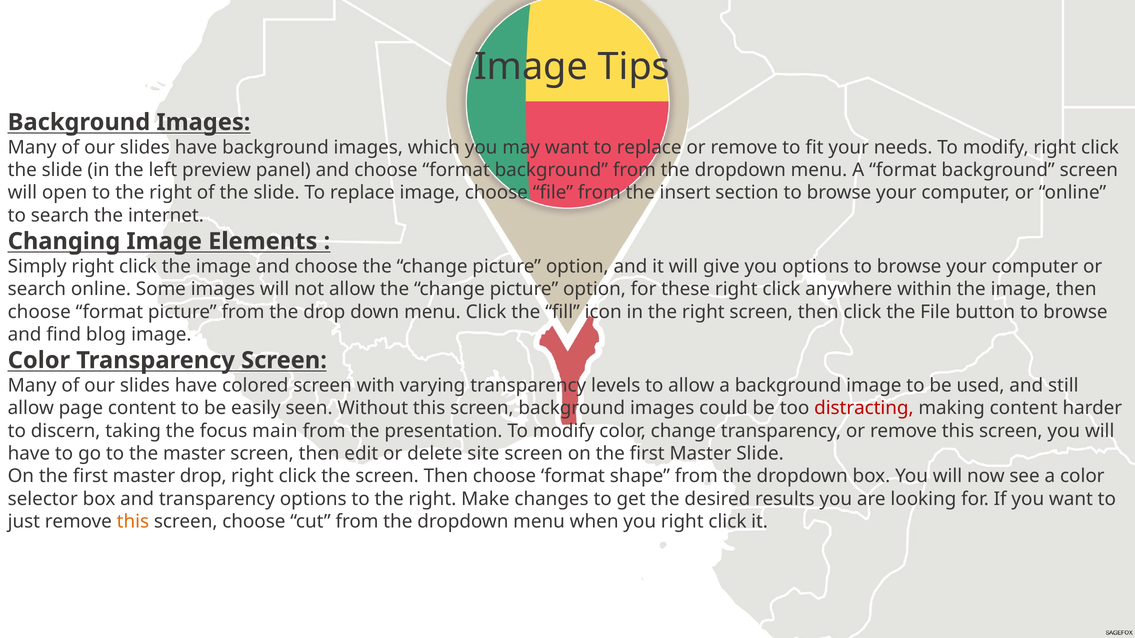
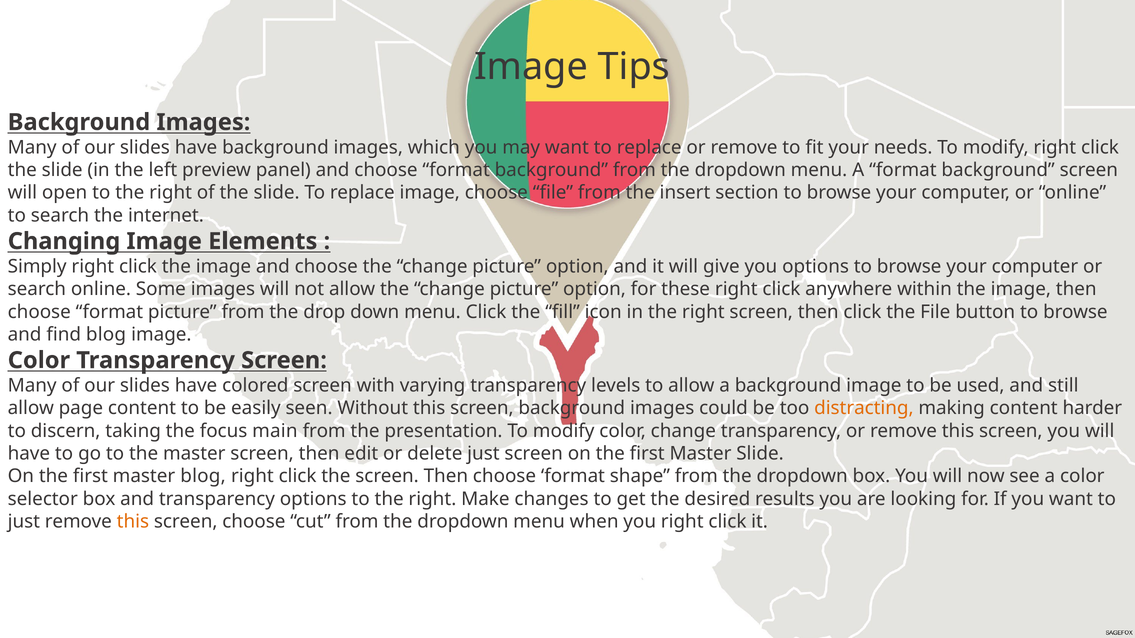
distracting colour: red -> orange
delete site: site -> just
master drop: drop -> blog
